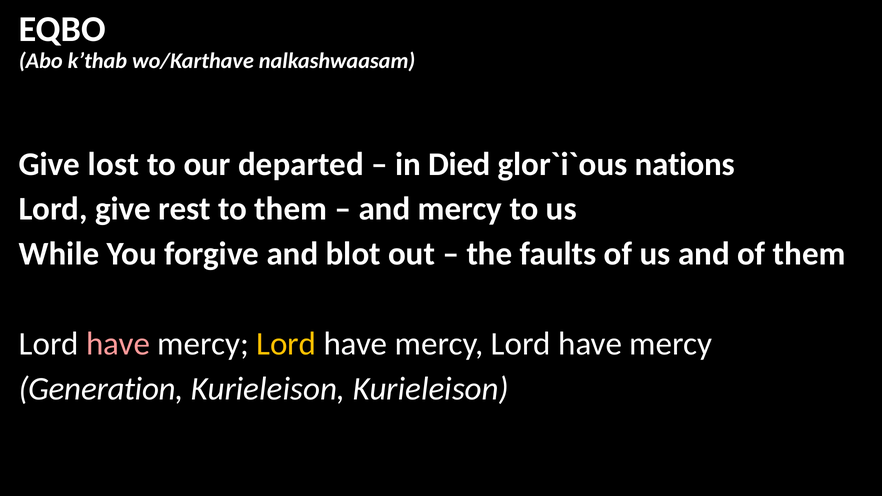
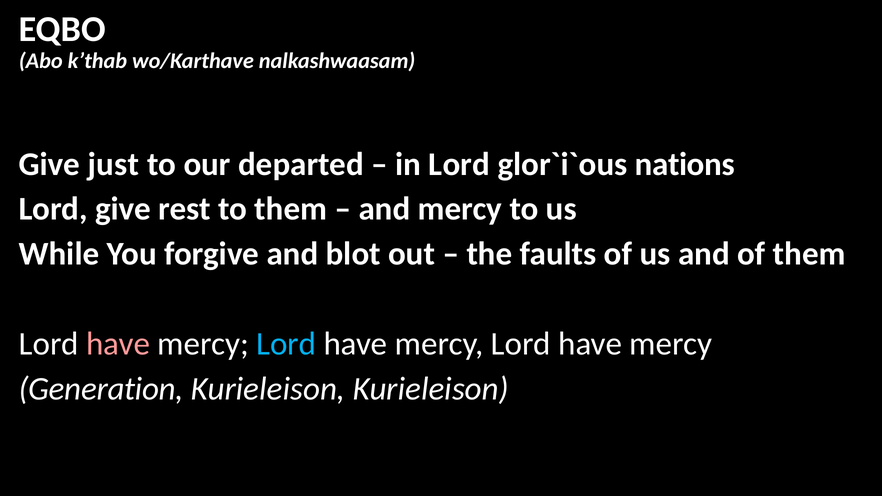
lost: lost -> just
in Died: Died -> Lord
Lord at (286, 344) colour: yellow -> light blue
